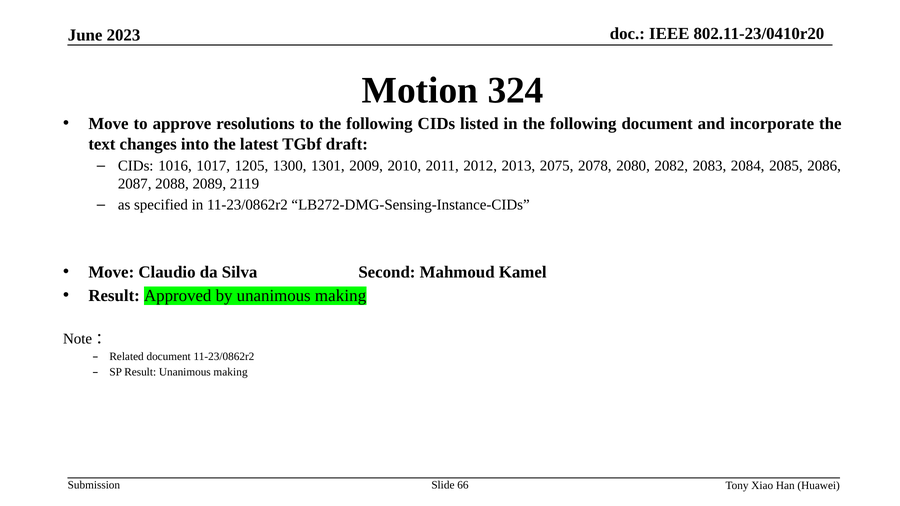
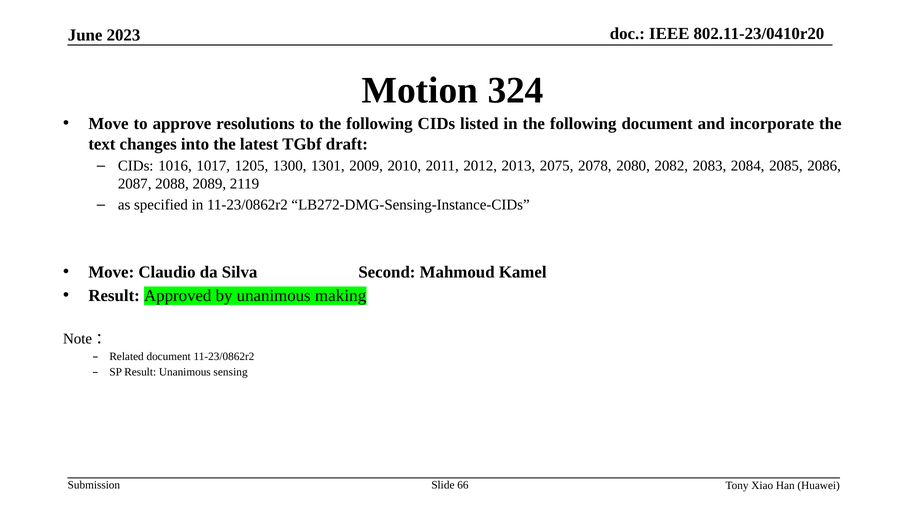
Result Unanimous making: making -> sensing
